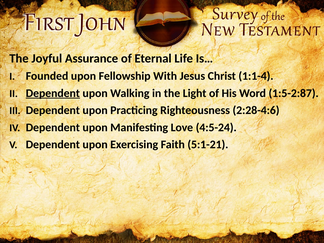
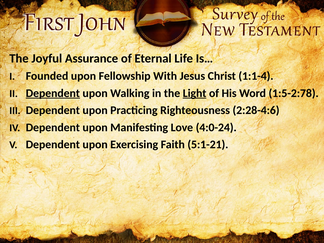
Light underline: none -> present
1:5-2:87: 1:5-2:87 -> 1:5-2:78
4:5-24: 4:5-24 -> 4:0-24
